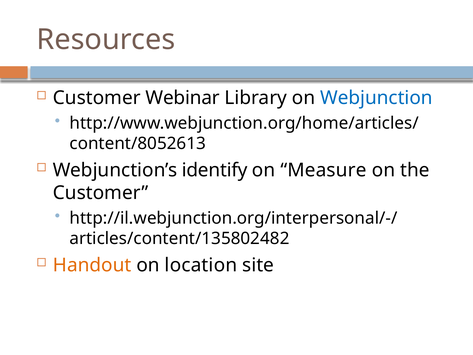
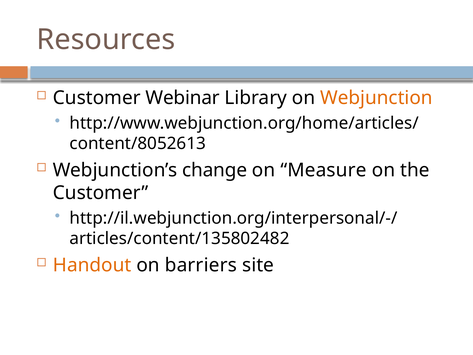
Webjunction colour: blue -> orange
identify: identify -> change
location: location -> barriers
